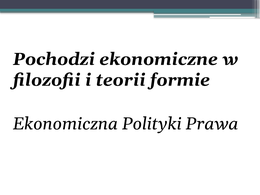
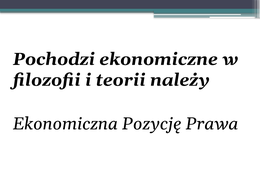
formie: formie -> należy
Polityki: Polityki -> Pozycję
